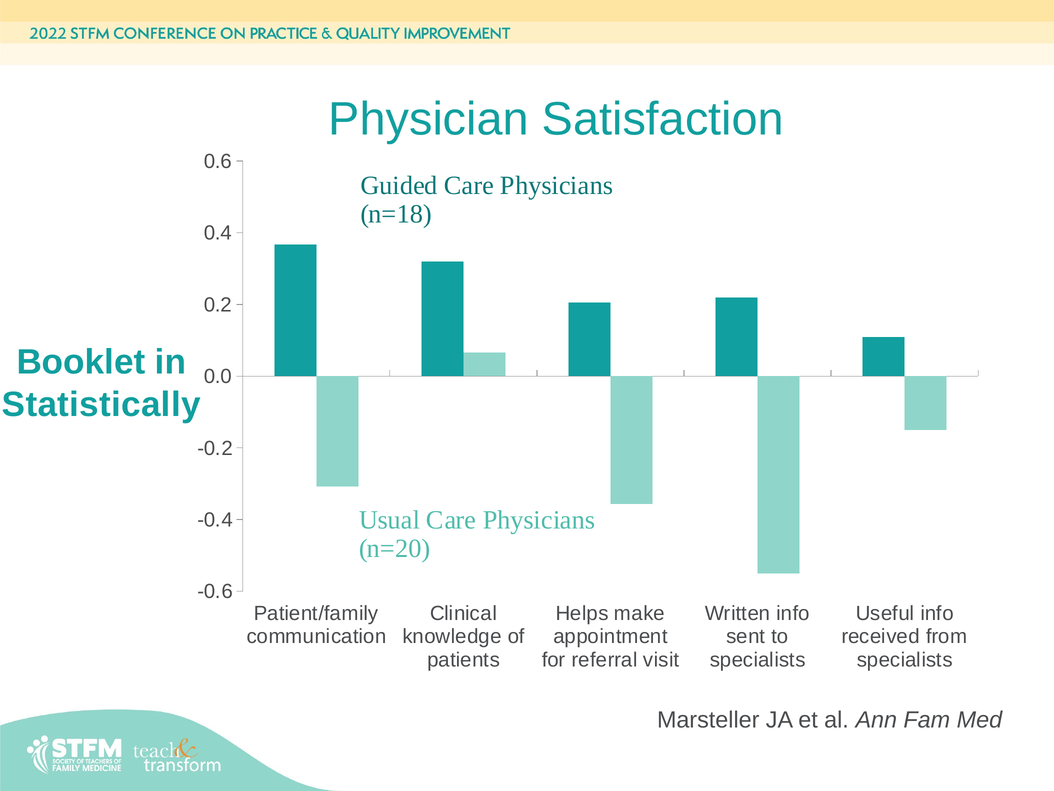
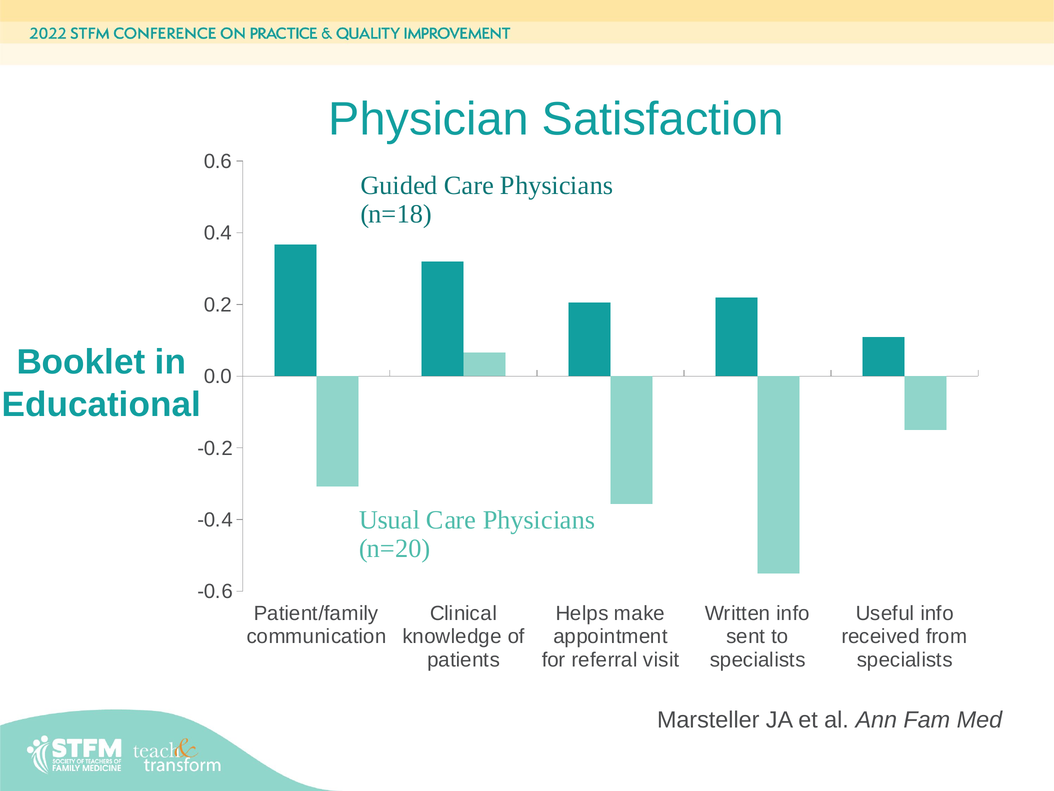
Statistically: Statistically -> Educational
